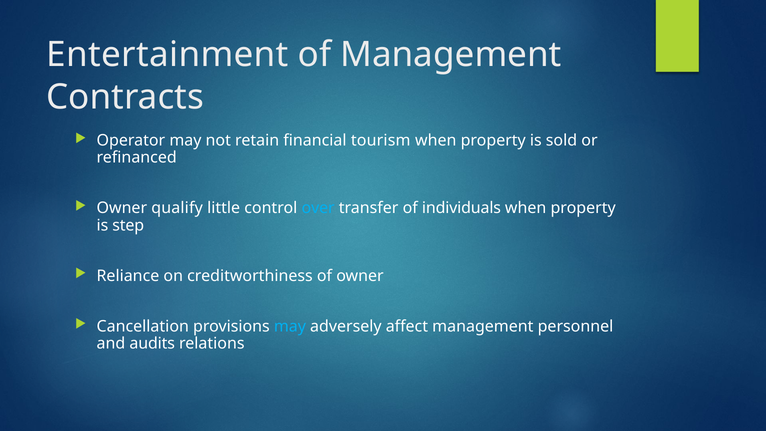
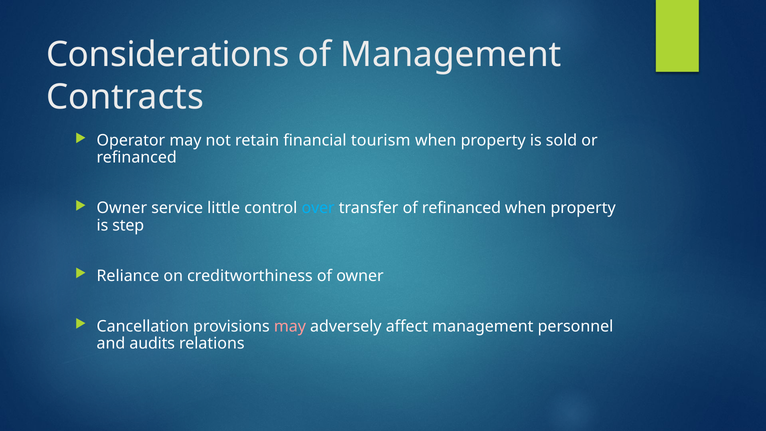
Entertainment: Entertainment -> Considerations
qualify: qualify -> service
of individuals: individuals -> refinanced
may at (290, 326) colour: light blue -> pink
